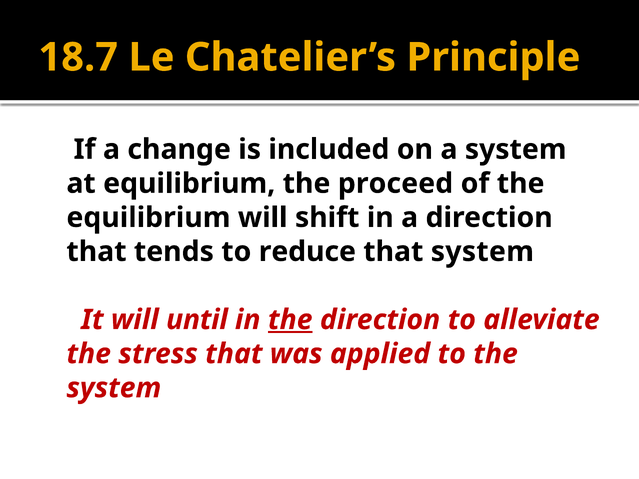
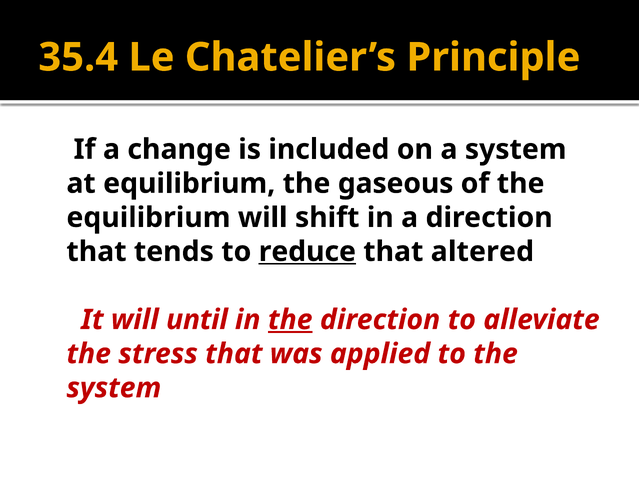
18.7: 18.7 -> 35.4
proceed: proceed -> gaseous
reduce underline: none -> present
that system: system -> altered
